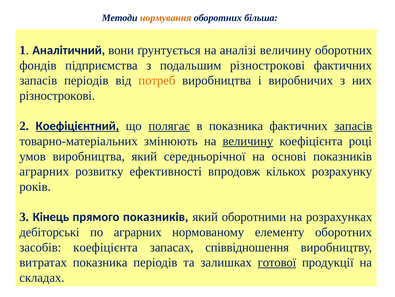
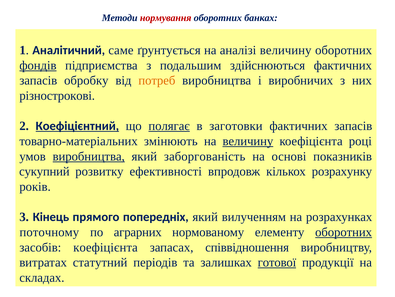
нормування colour: orange -> red
більша: більша -> банках
вони: вони -> саме
фондів underline: none -> present
подальшим різнострокові: різнострокові -> здійснюються
запасів періодів: періодів -> обробку
в показника: показника -> заготовки
запасів at (353, 126) underline: present -> none
виробництва at (89, 156) underline: none -> present
середньорічної: середньорічної -> заборгованість
аграрних at (44, 171): аграрних -> сукупний
прямого показників: показників -> попередніх
оборотними: оборотними -> вилученням
дебіторські: дебіторські -> поточному
оборотних at (344, 232) underline: none -> present
витратах показника: показника -> статутний
